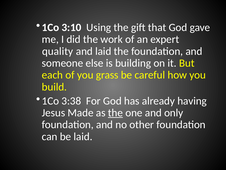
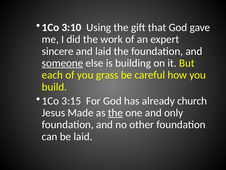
quality: quality -> sincere
someone underline: none -> present
3:38: 3:38 -> 3:15
having: having -> church
